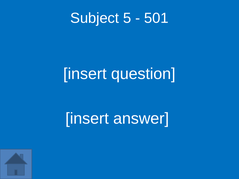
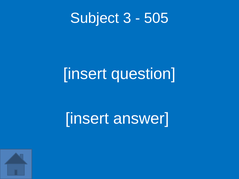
5: 5 -> 3
501: 501 -> 505
